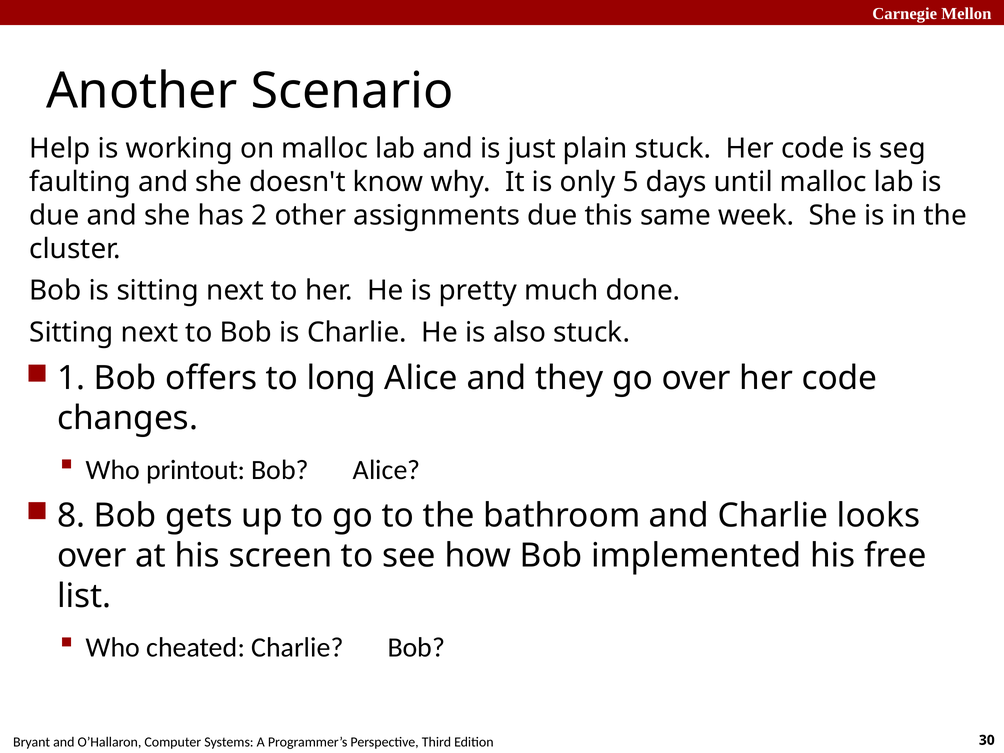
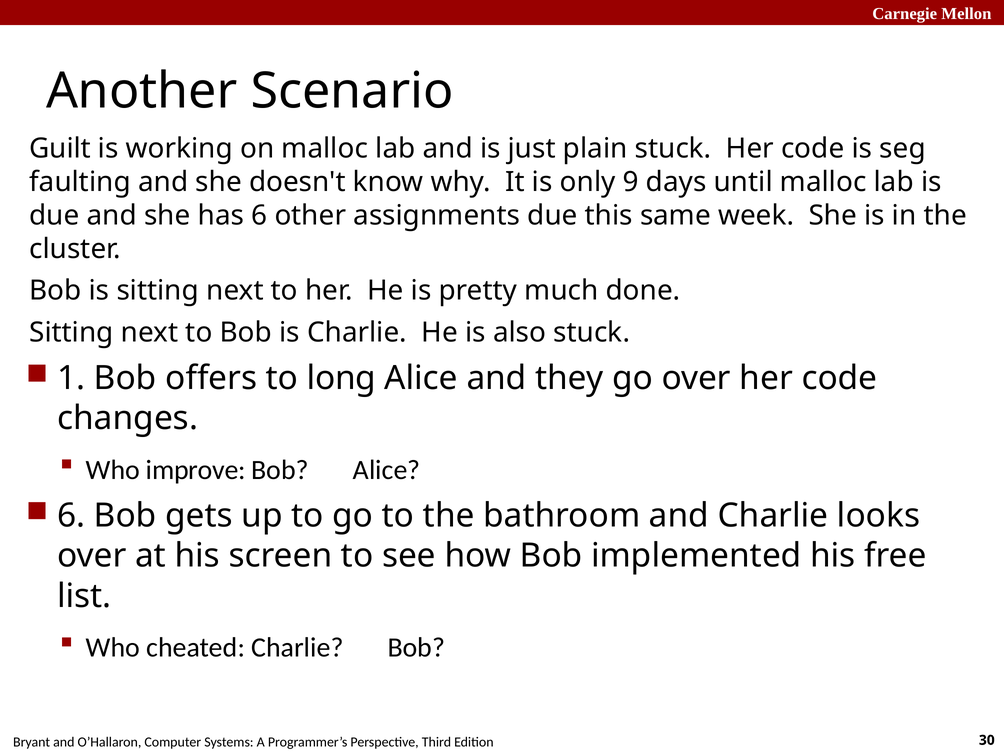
Help: Help -> Guilt
5: 5 -> 9
has 2: 2 -> 6
printout: printout -> improve
8 at (71, 516): 8 -> 6
